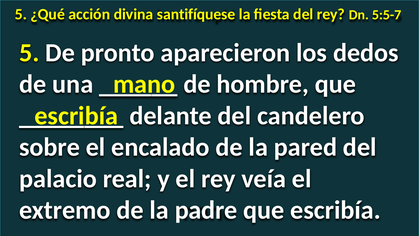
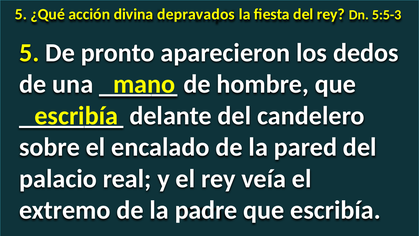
santifíquese: santifíquese -> depravados
5:5-7: 5:5-7 -> 5:5-3
